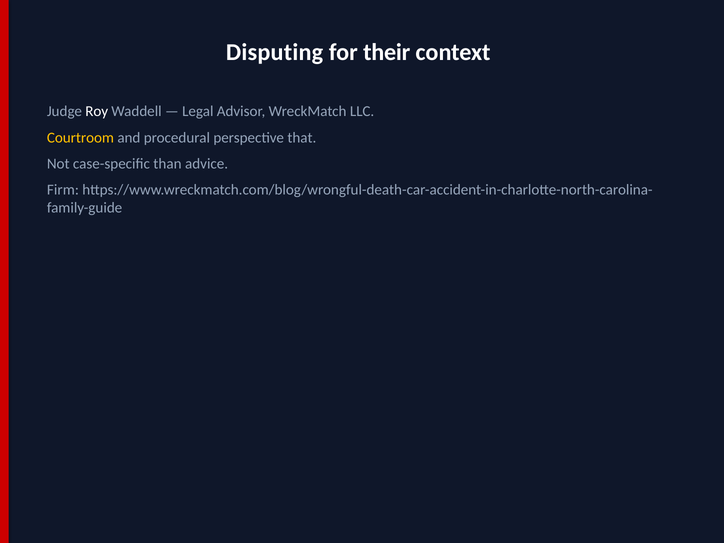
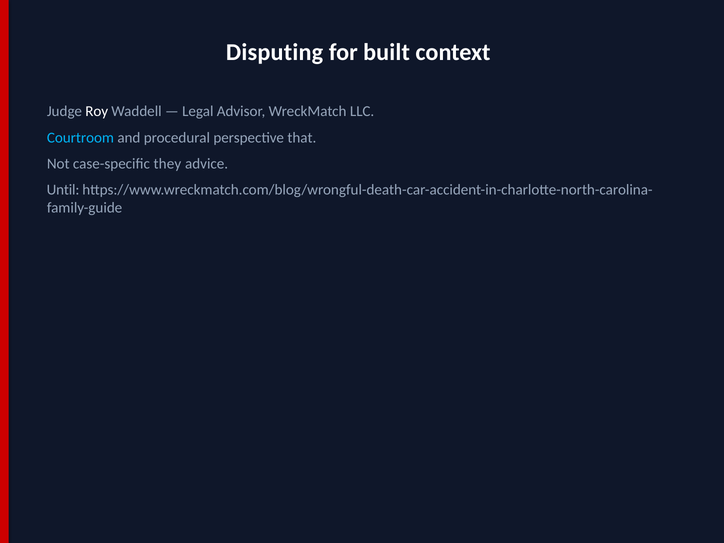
their: their -> built
Courtroom colour: yellow -> light blue
than: than -> they
Firm: Firm -> Until
